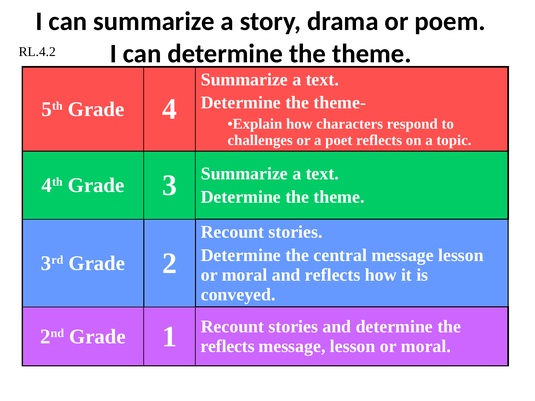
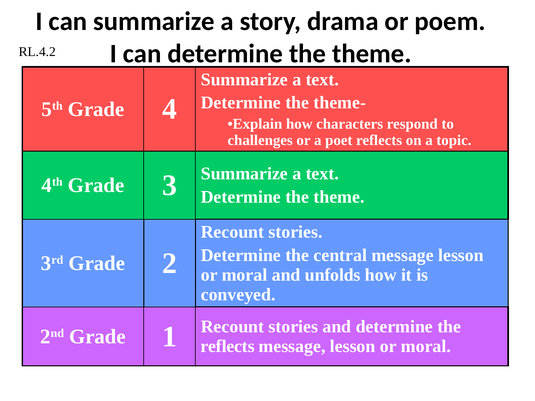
and reflects: reflects -> unfolds
